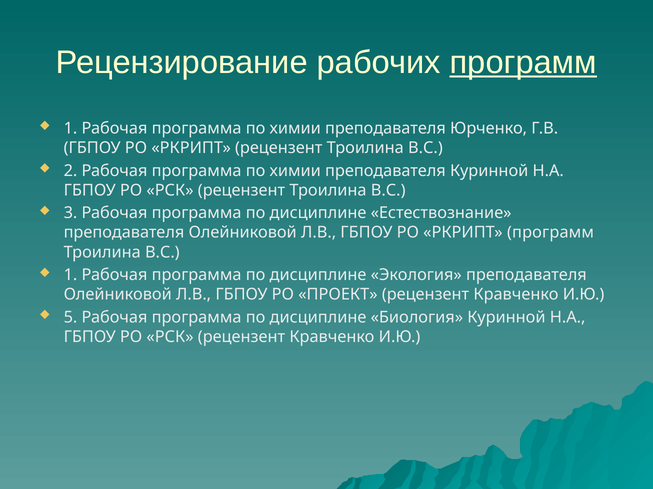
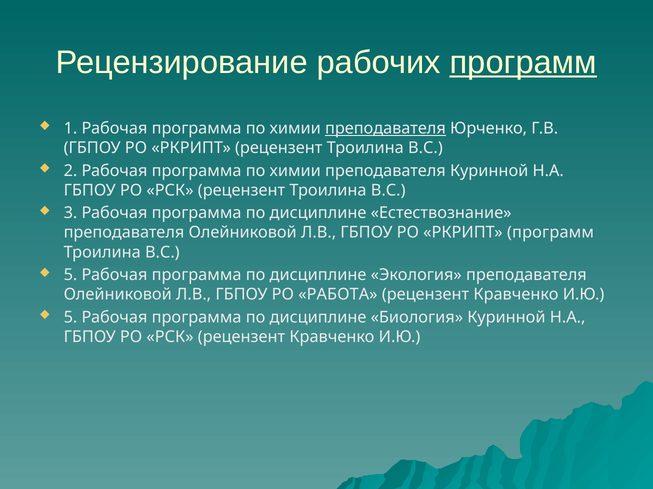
преподавателя at (385, 128) underline: none -> present
1 at (71, 275): 1 -> 5
ПРОЕКТ: ПРОЕКТ -> РАБОТА
